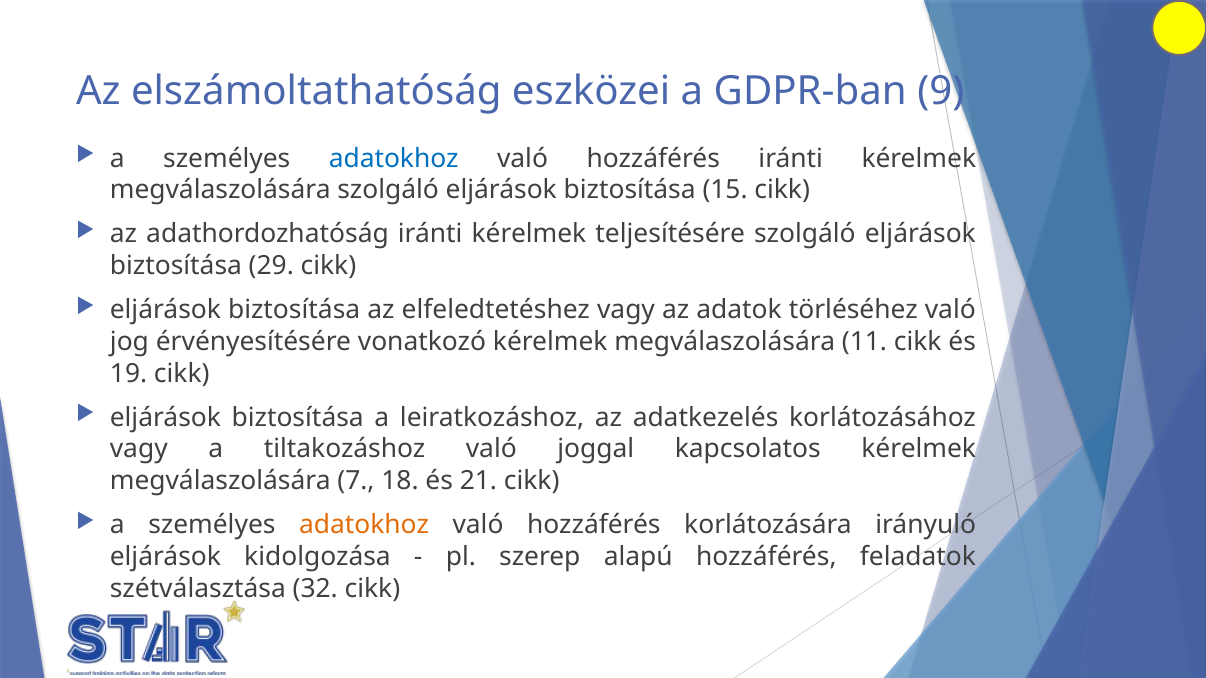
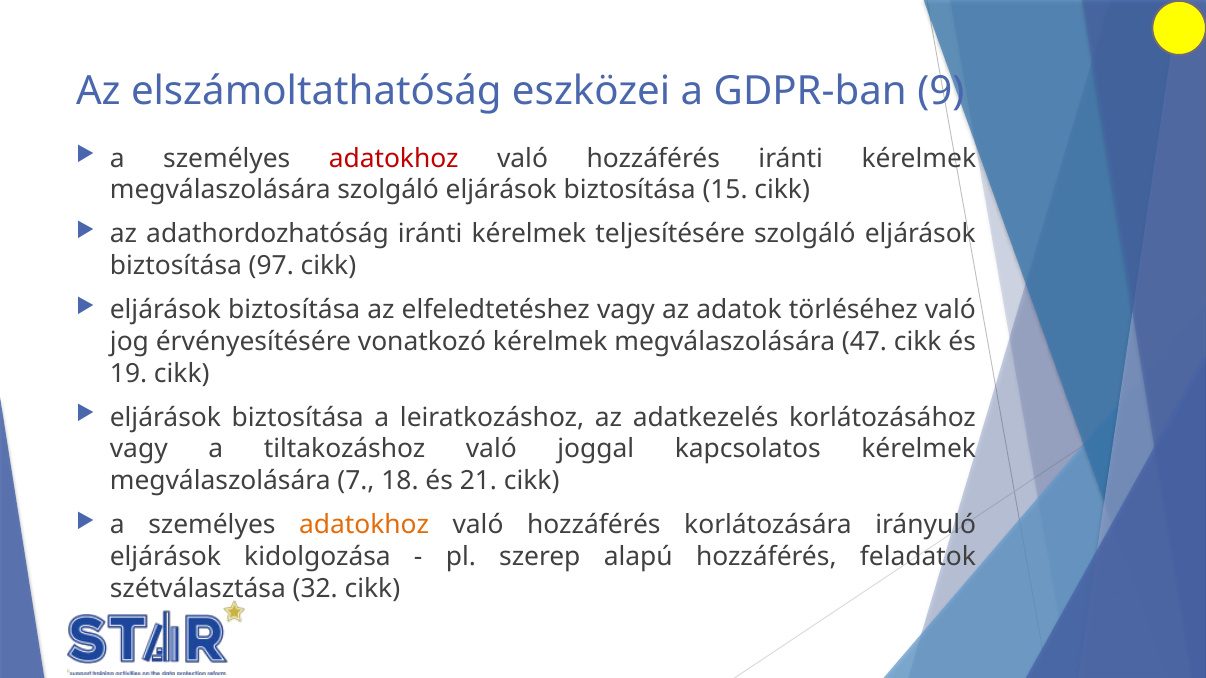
adatokhoz at (394, 159) colour: blue -> red
29: 29 -> 97
11: 11 -> 47
